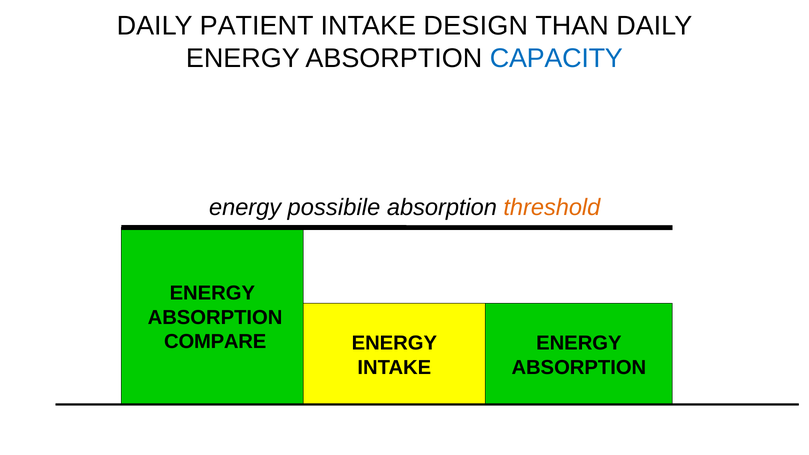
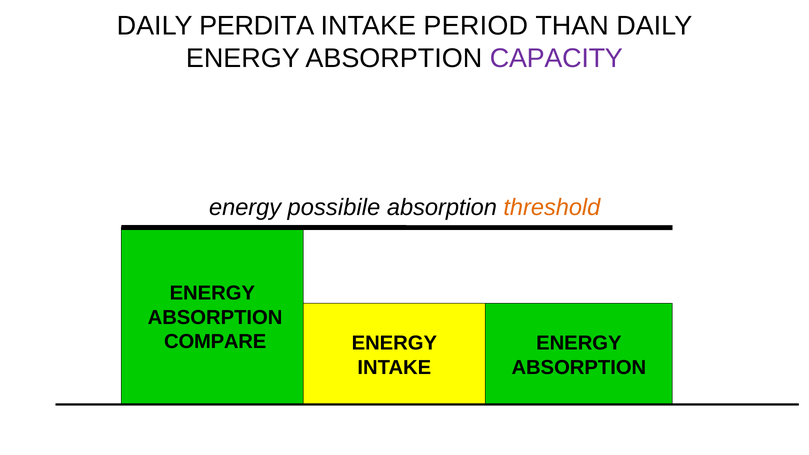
PATIENT: PATIENT -> PERDITA
DESIGN: DESIGN -> PERIOD
CAPACITY colour: blue -> purple
